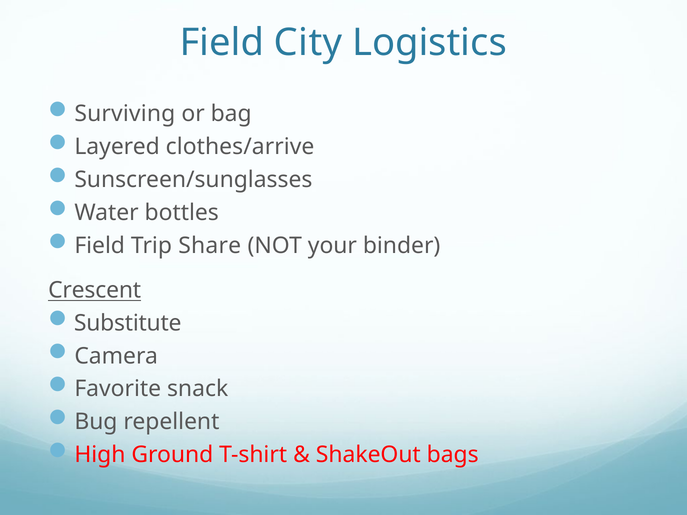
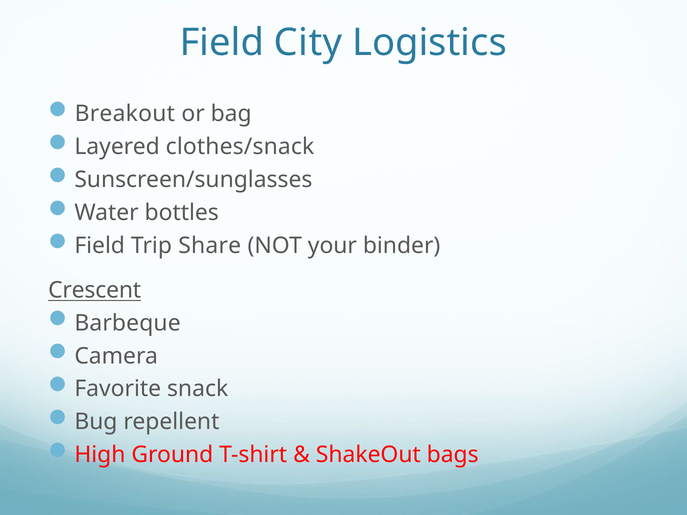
Surviving: Surviving -> Breakout
clothes/arrive: clothes/arrive -> clothes/snack
Substitute: Substitute -> Barbeque
